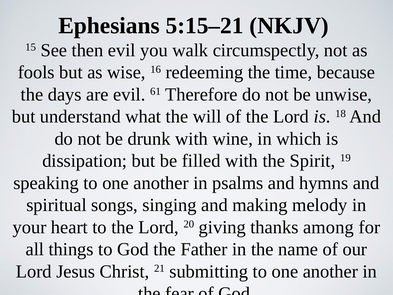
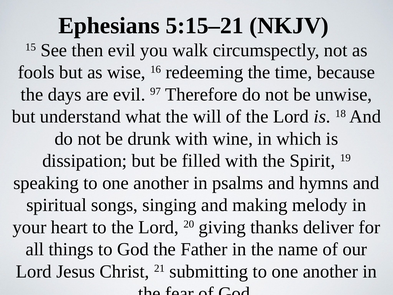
61: 61 -> 97
among: among -> deliver
